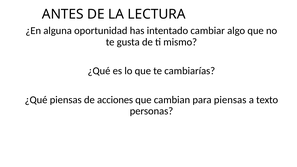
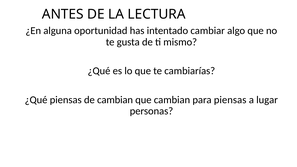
de acciones: acciones -> cambian
texto: texto -> lugar
